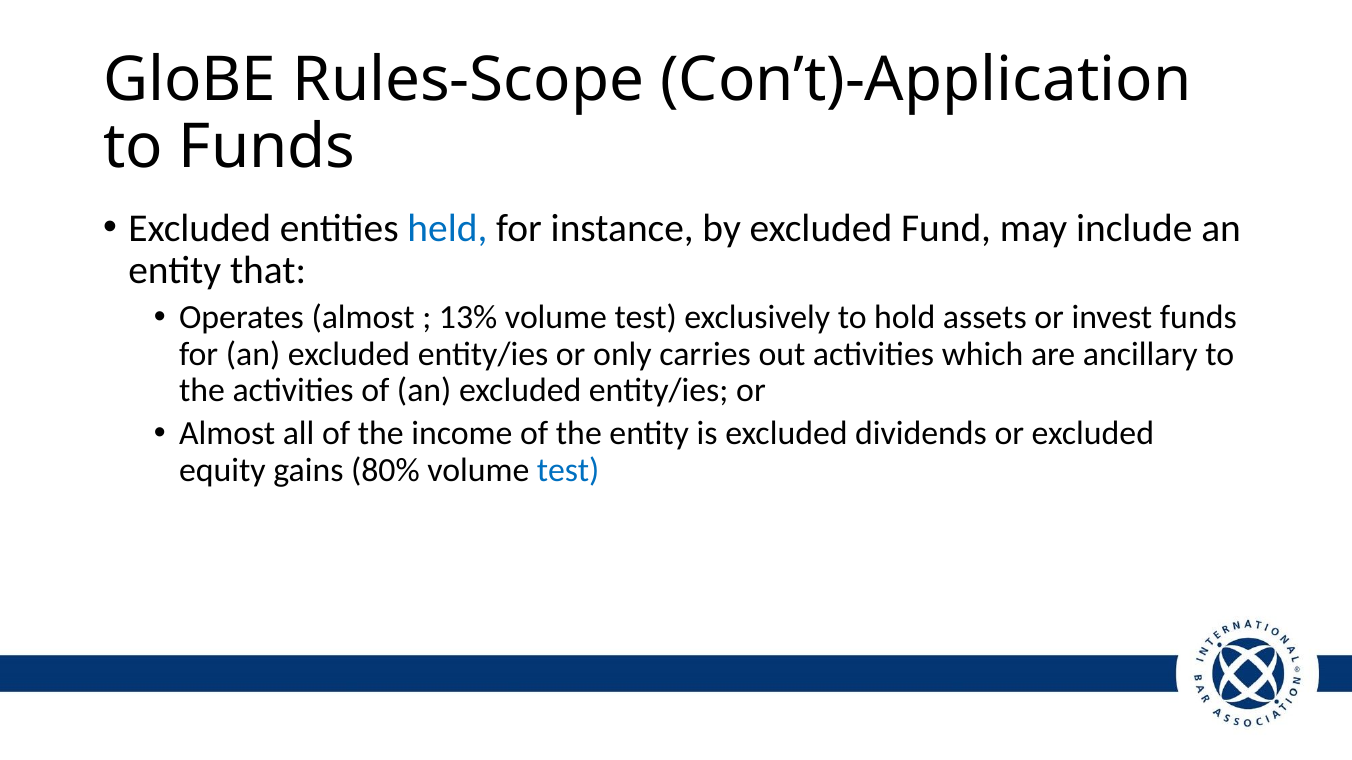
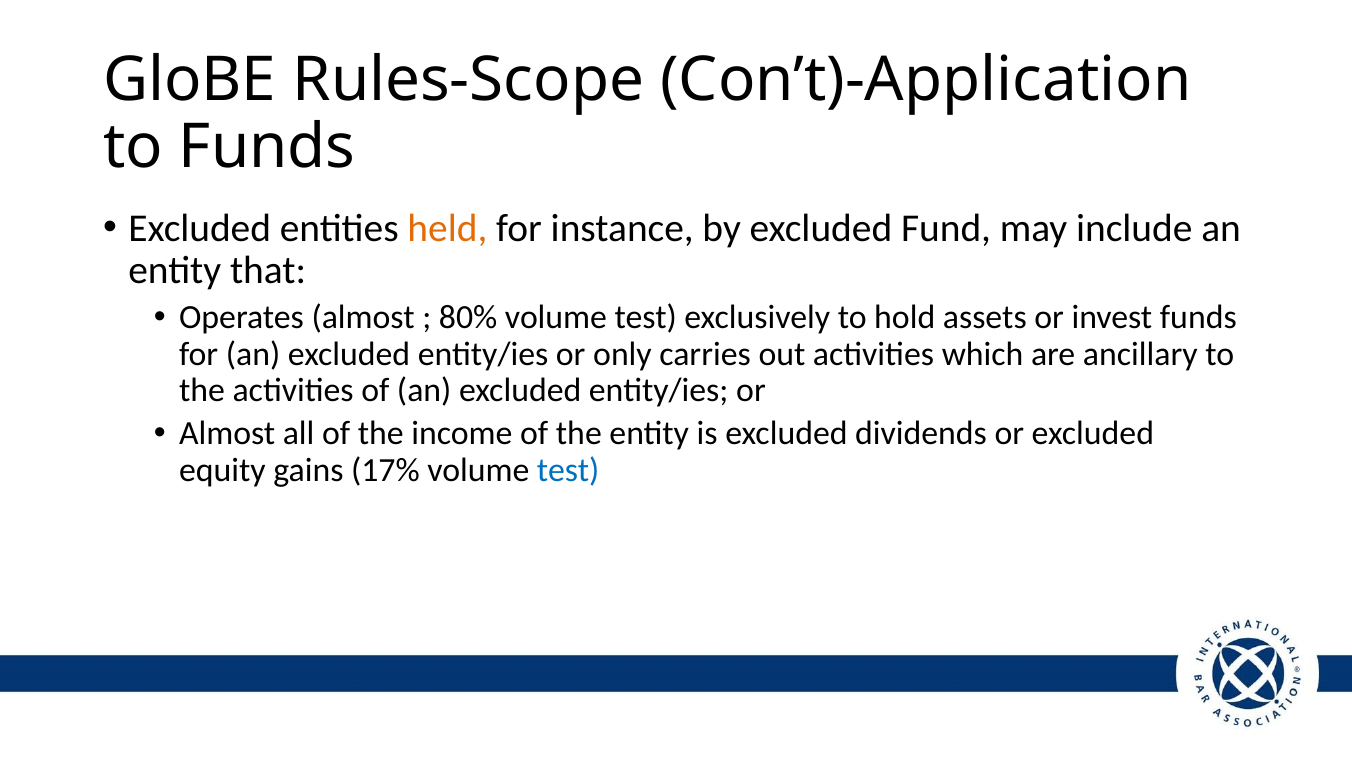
held colour: blue -> orange
13%: 13% -> 80%
80%: 80% -> 17%
